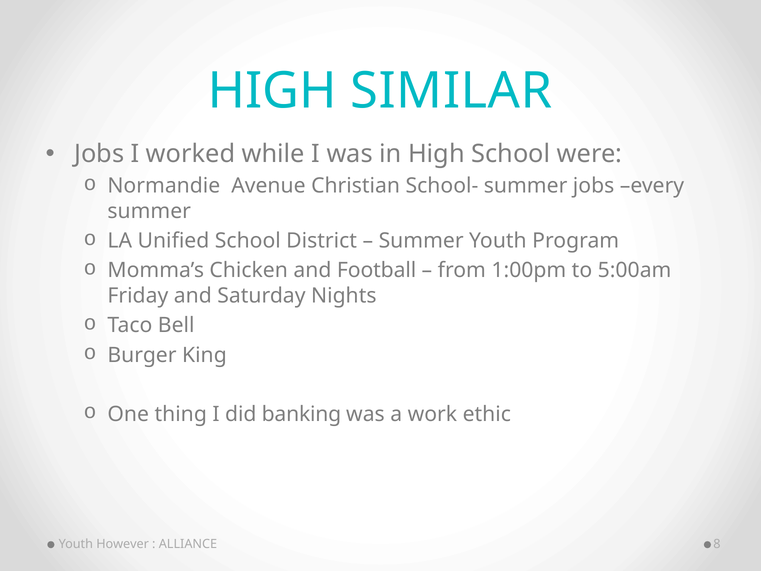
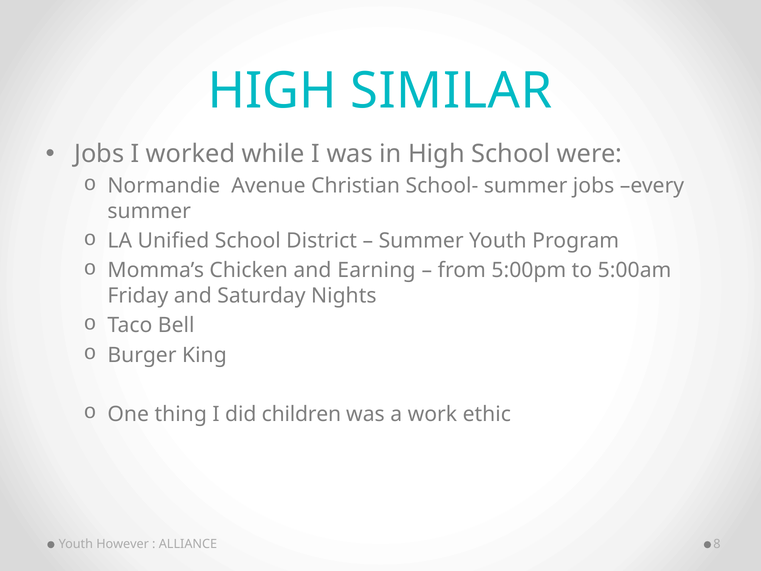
Football: Football -> Earning
1:00pm: 1:00pm -> 5:00pm
banking: banking -> children
